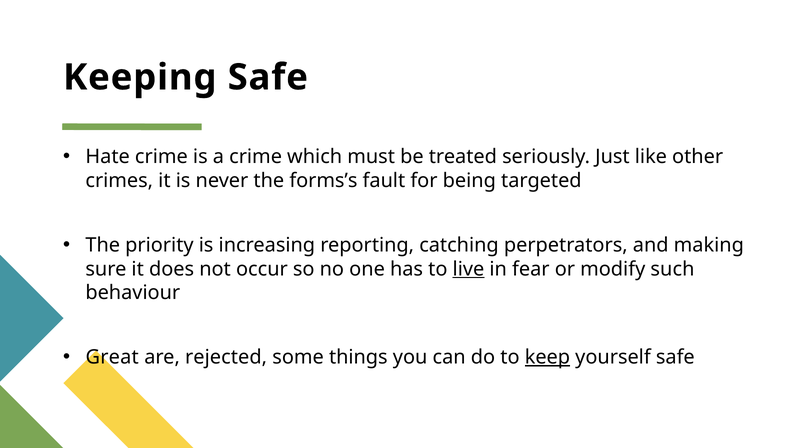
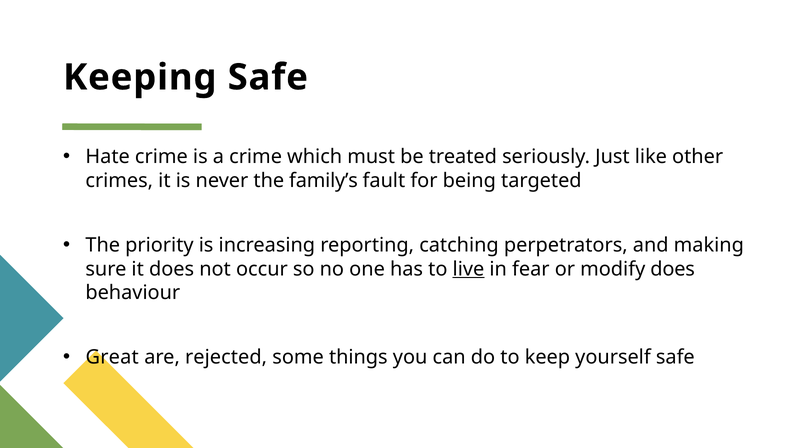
forms’s: forms’s -> family’s
modify such: such -> does
keep underline: present -> none
